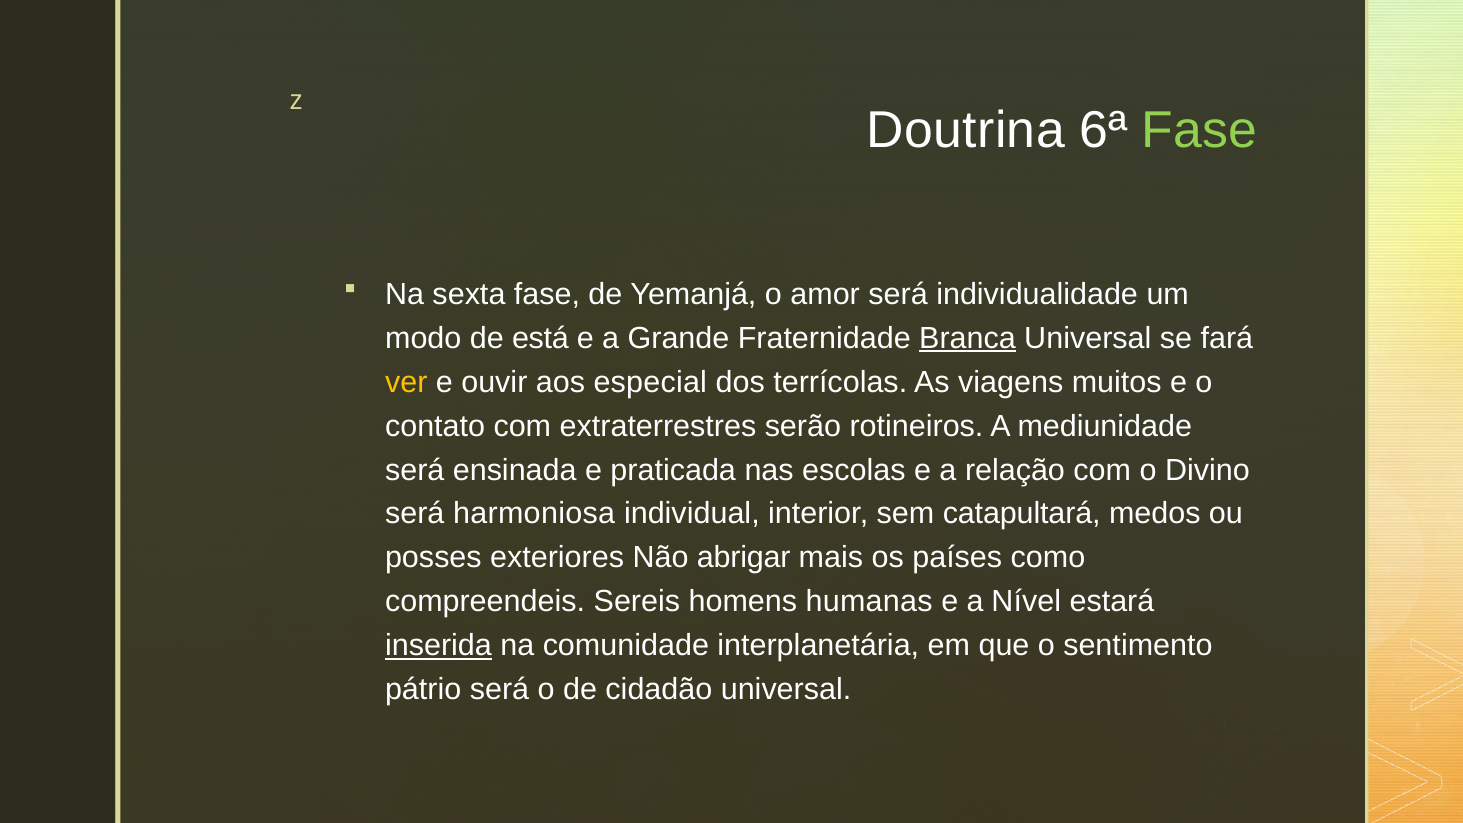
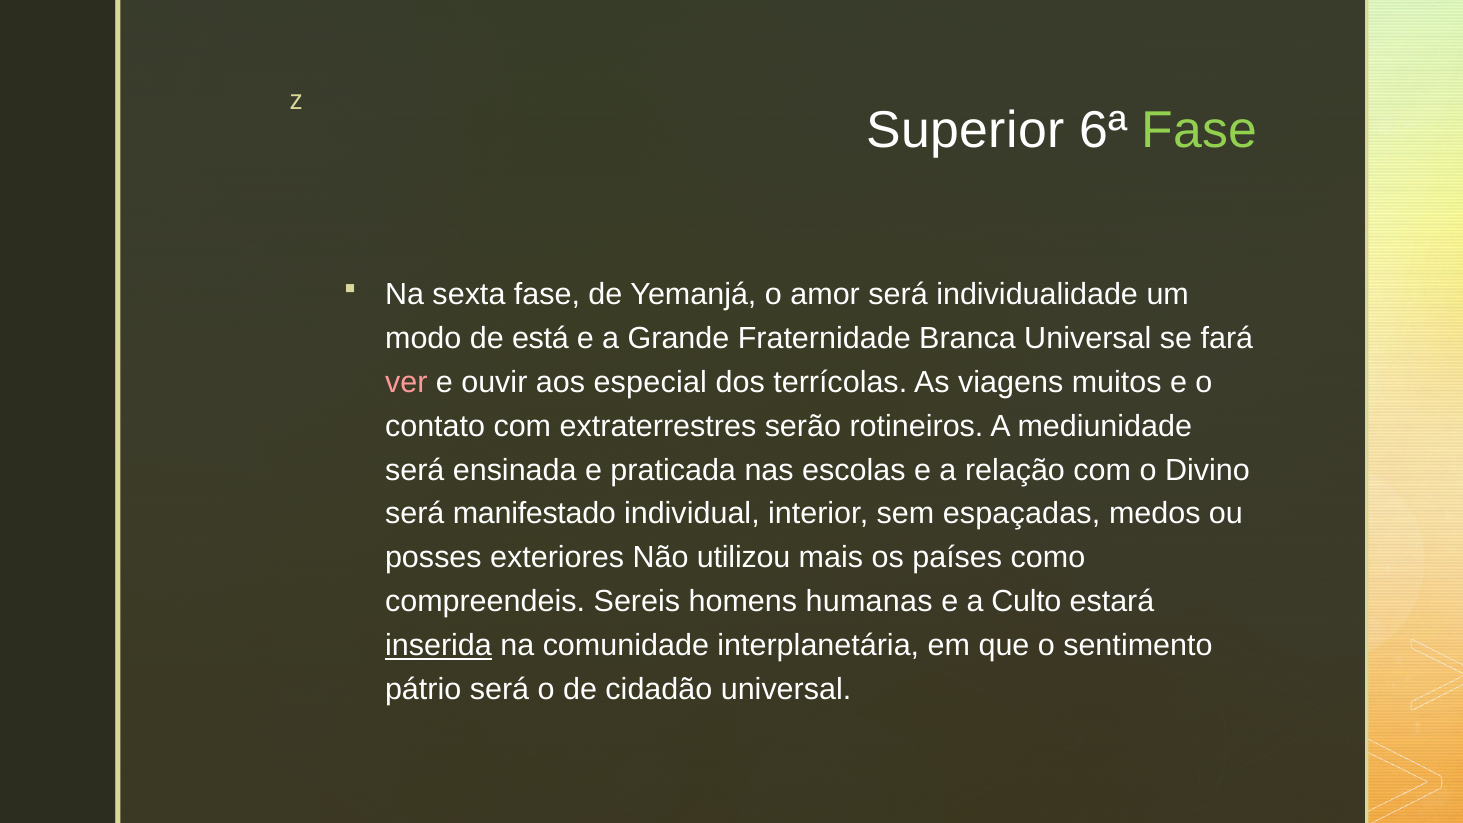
Doutrina: Doutrina -> Superior
Branca underline: present -> none
ver colour: yellow -> pink
harmoniosa: harmoniosa -> manifestado
catapultará: catapultará -> espaçadas
abrigar: abrigar -> utilizou
Nível: Nível -> Culto
